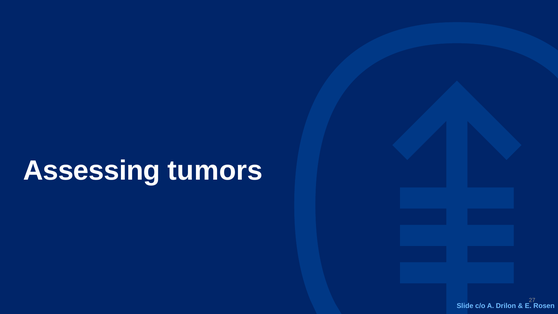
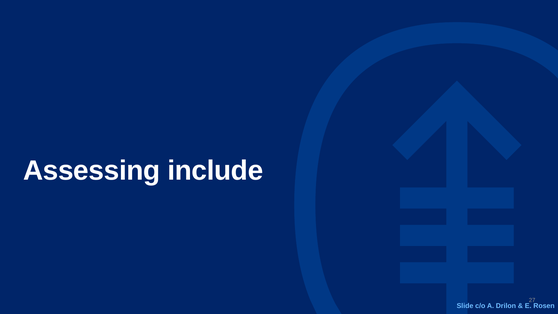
tumors: tumors -> include
